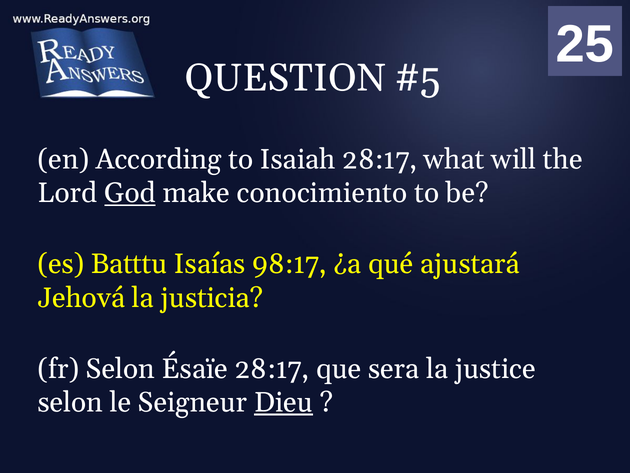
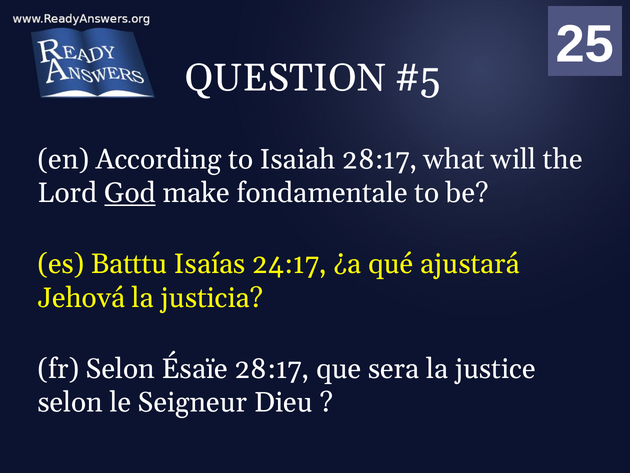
conocimiento: conocimiento -> fondamentale
98:17: 98:17 -> 24:17
Dieu underline: present -> none
